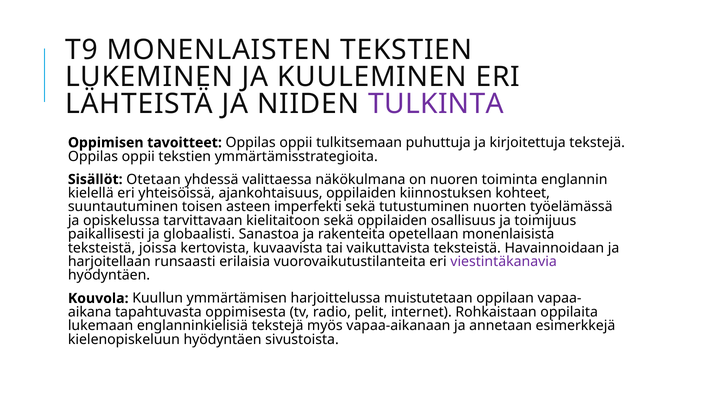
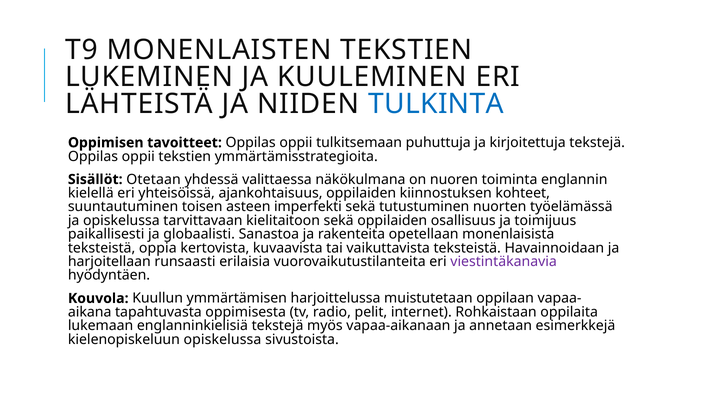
TULKINTA colour: purple -> blue
joissa: joissa -> oppia
kielenopiskeluun hyödyntäen: hyödyntäen -> opiskelussa
